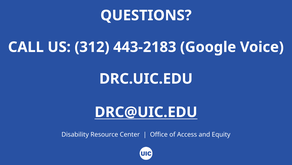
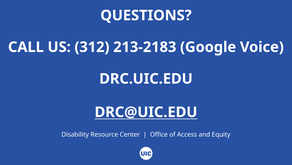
443-2183: 443-2183 -> 213-2183
